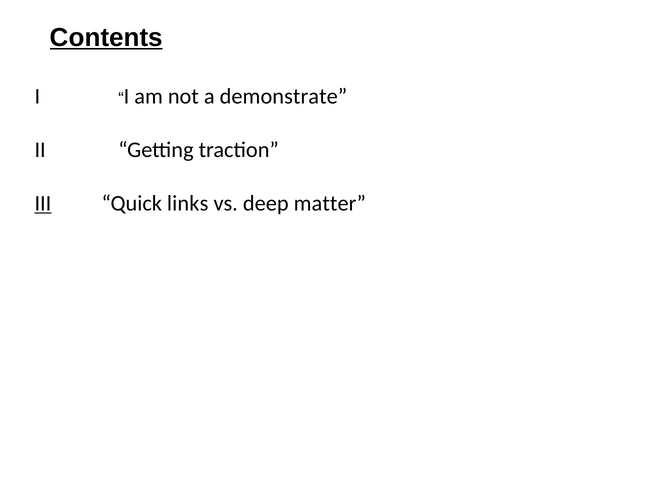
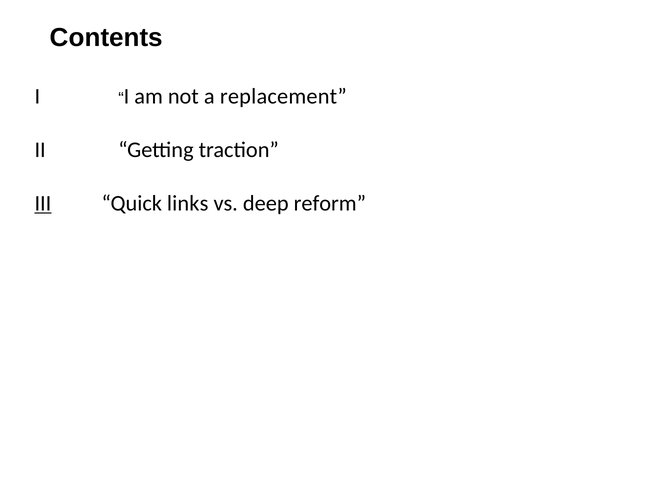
Contents underline: present -> none
demonstrate: demonstrate -> replacement
matter: matter -> reform
